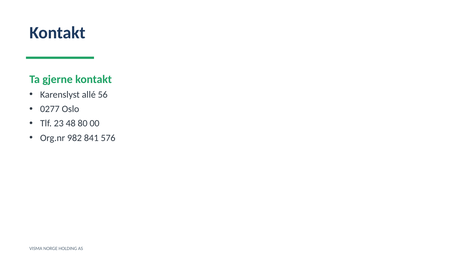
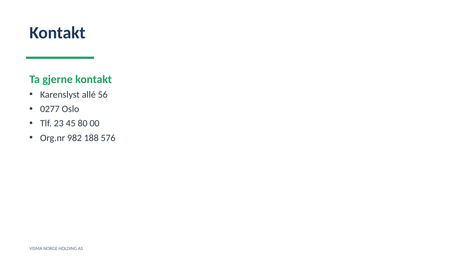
48: 48 -> 45
841: 841 -> 188
